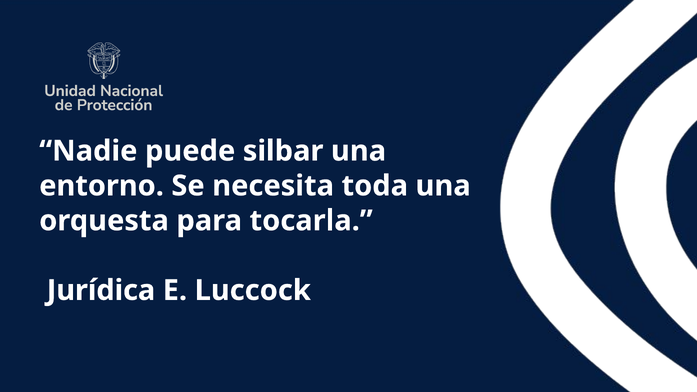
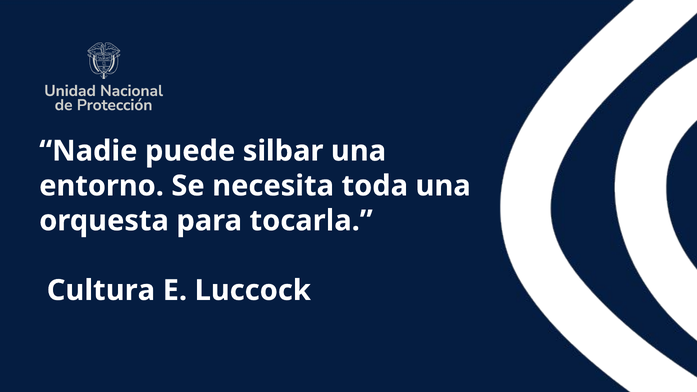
Jurídica: Jurídica -> Cultura
